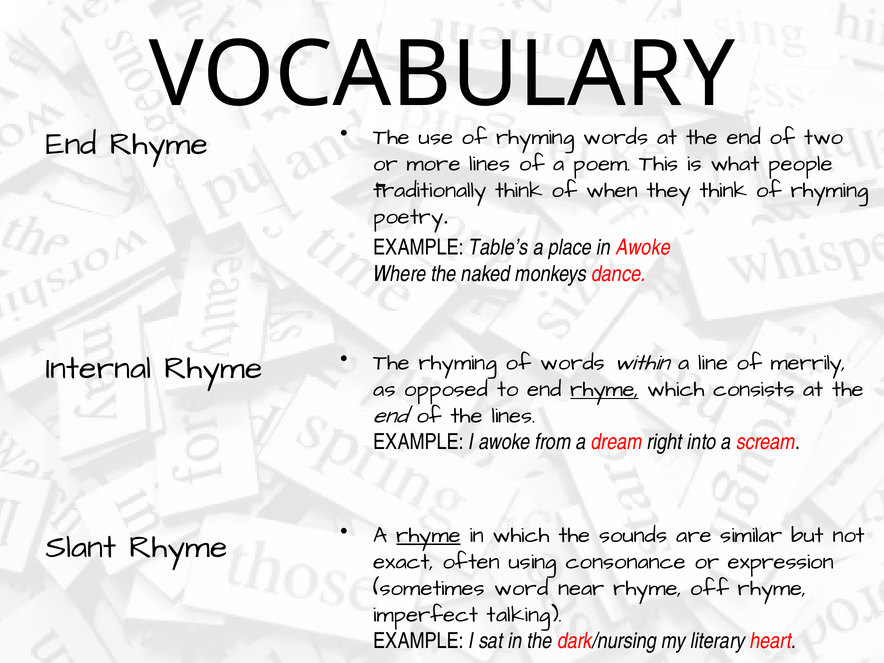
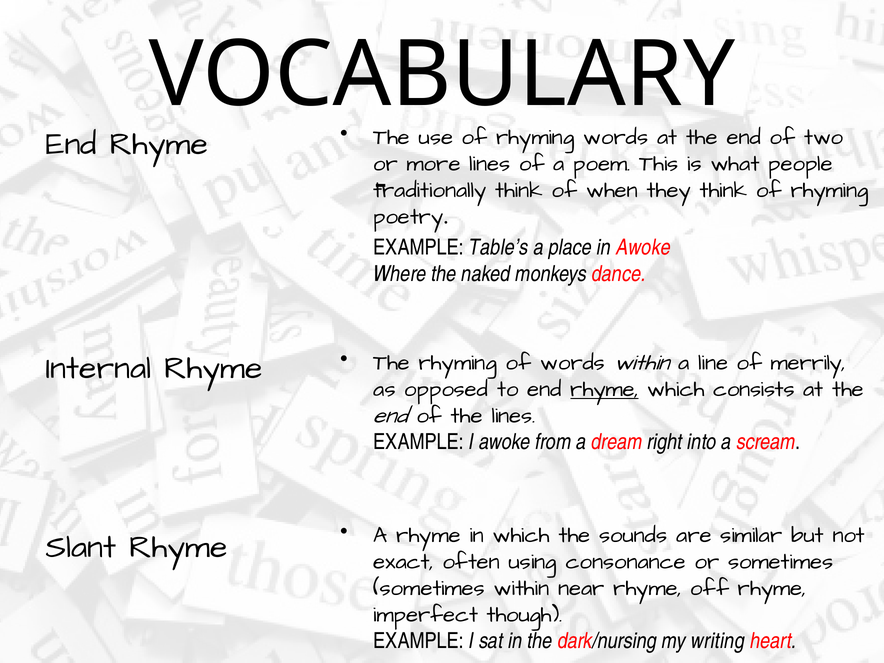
rhyme at (429, 535) underline: present -> none
or expression: expression -> sometimes
sometimes word: word -> within
talking: talking -> though
literary: literary -> writing
